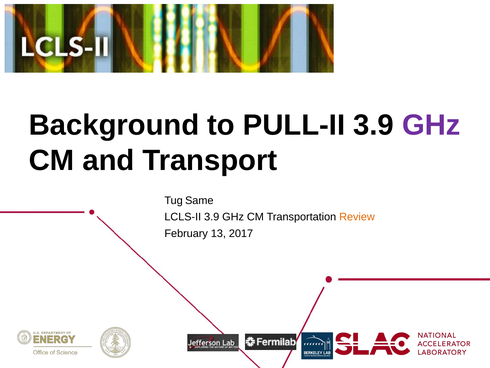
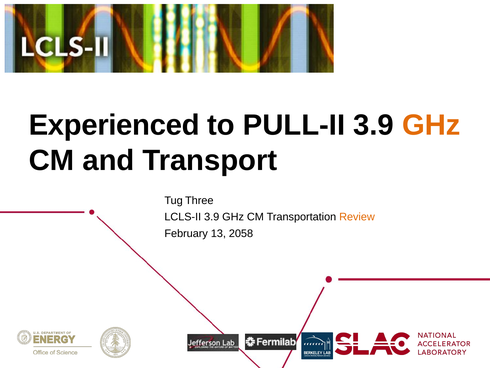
Background: Background -> Experienced
GHz at (431, 125) colour: purple -> orange
Same: Same -> Three
2017: 2017 -> 2058
